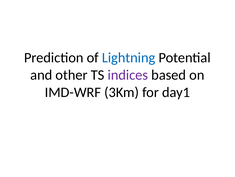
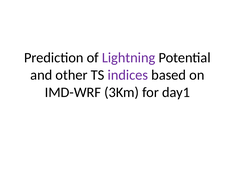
Lightning colour: blue -> purple
